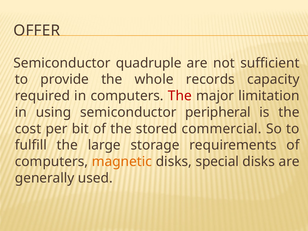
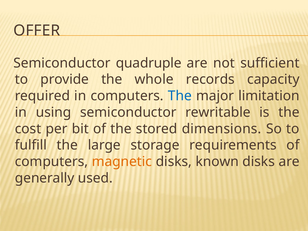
The at (180, 96) colour: red -> blue
peripheral: peripheral -> rewritable
commercial: commercial -> dimensions
special: special -> known
